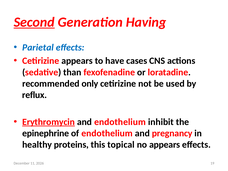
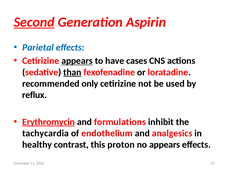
Having: Having -> Aspirin
appears at (77, 61) underline: none -> present
than underline: none -> present
and endothelium: endothelium -> formulations
epinephrine: epinephrine -> tachycardia
pregnancy: pregnancy -> analgesics
proteins: proteins -> contrast
topical: topical -> proton
